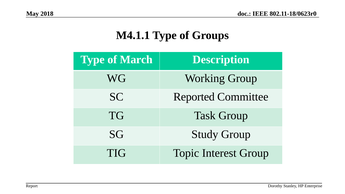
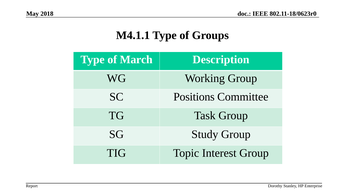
Reported: Reported -> Positions
